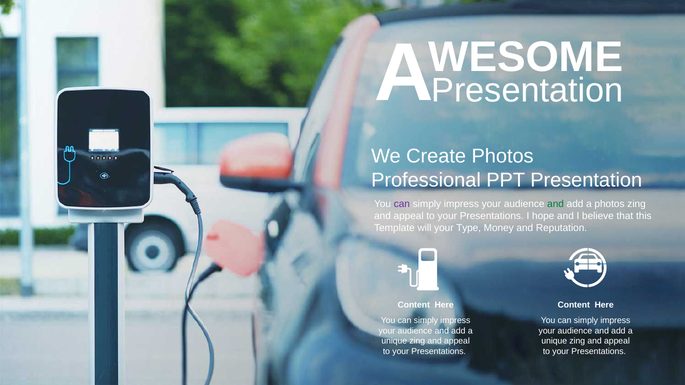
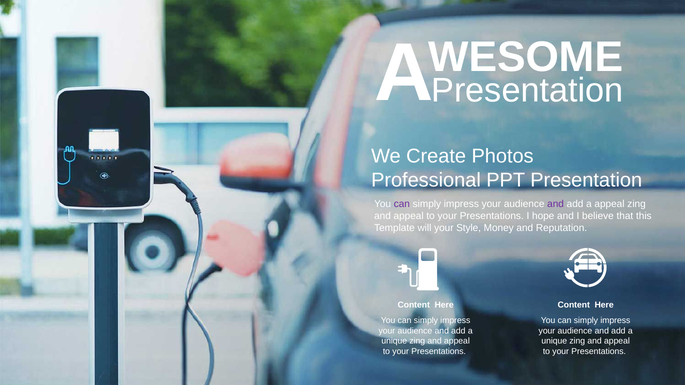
and at (556, 204) colour: green -> purple
a photos: photos -> appeal
Type: Type -> Style
